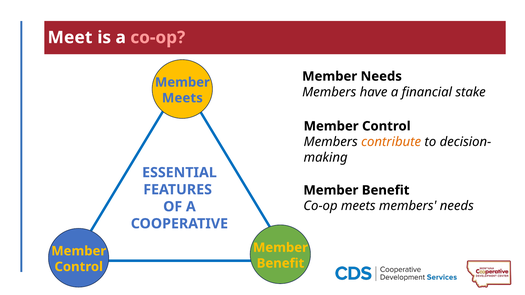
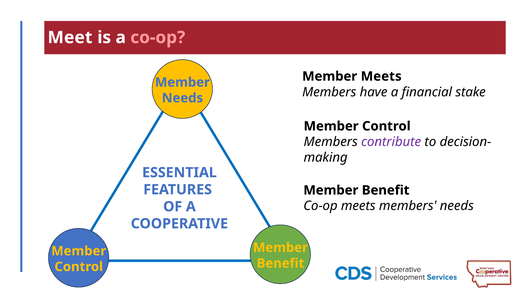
Member Needs: Needs -> Meets
Meets at (182, 98): Meets -> Needs
contribute colour: orange -> purple
